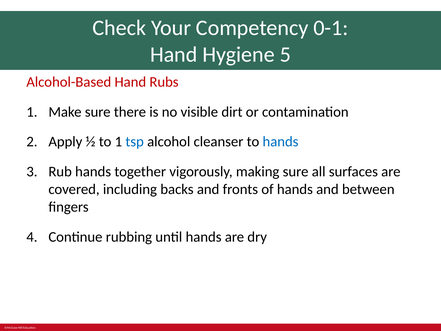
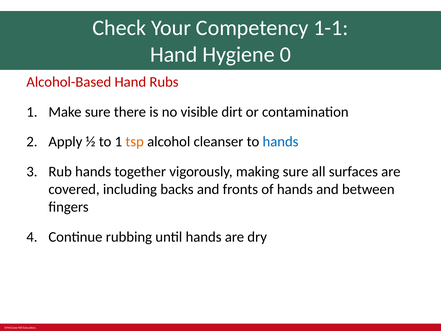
0-1: 0-1 -> 1-1
5: 5 -> 0
tsp colour: blue -> orange
